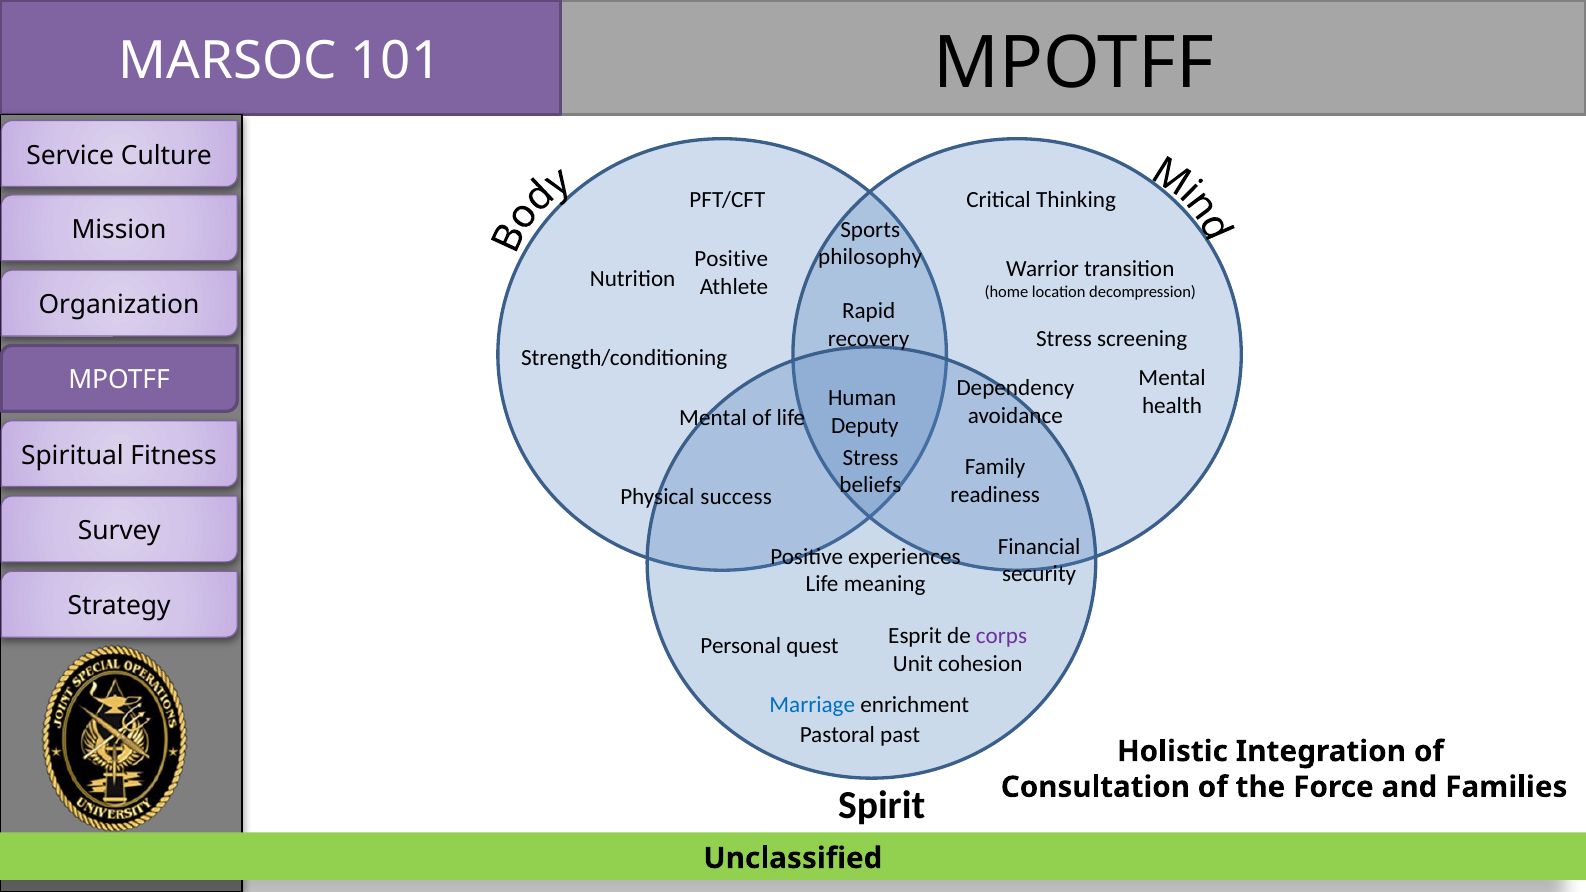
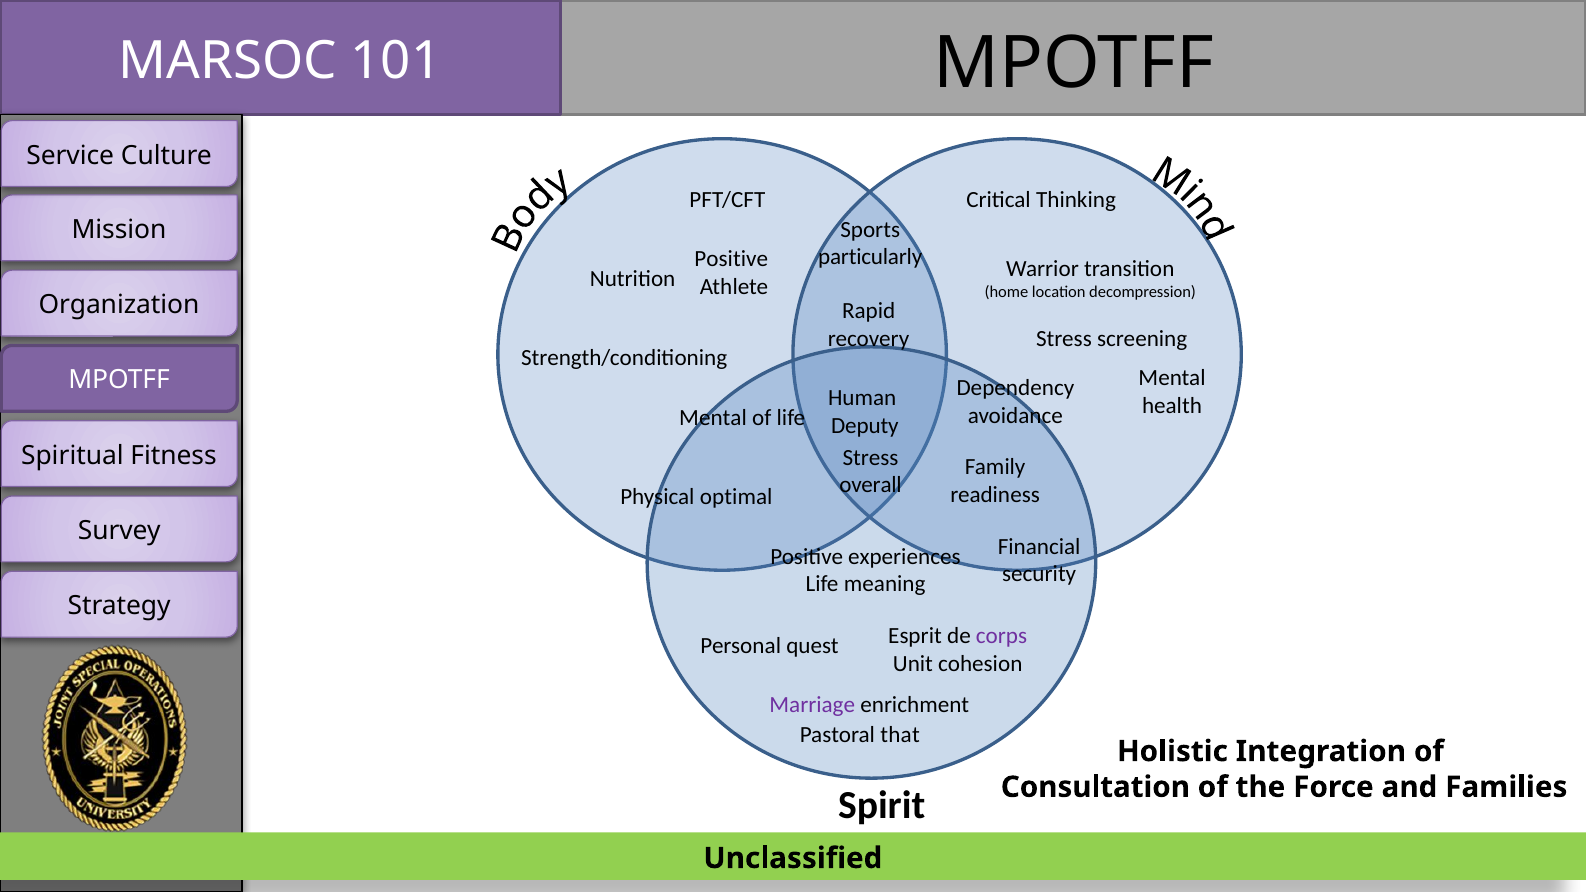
philosophy: philosophy -> particularly
beliefs: beliefs -> overall
success: success -> optimal
Marriage colour: blue -> purple
past: past -> that
